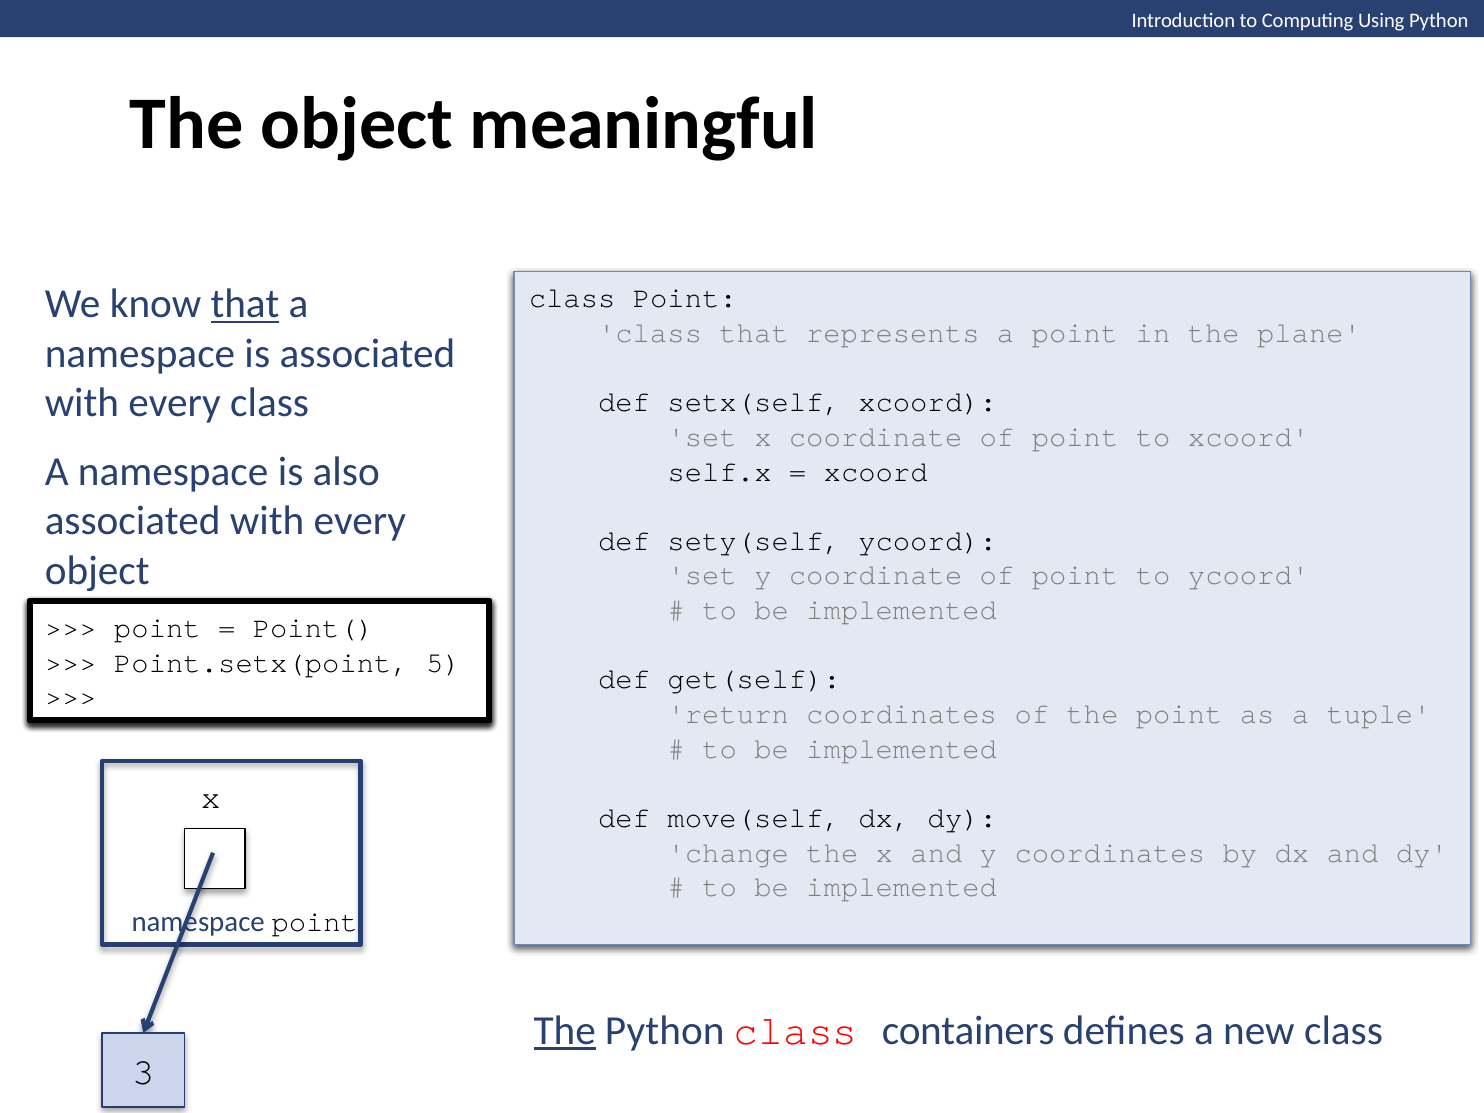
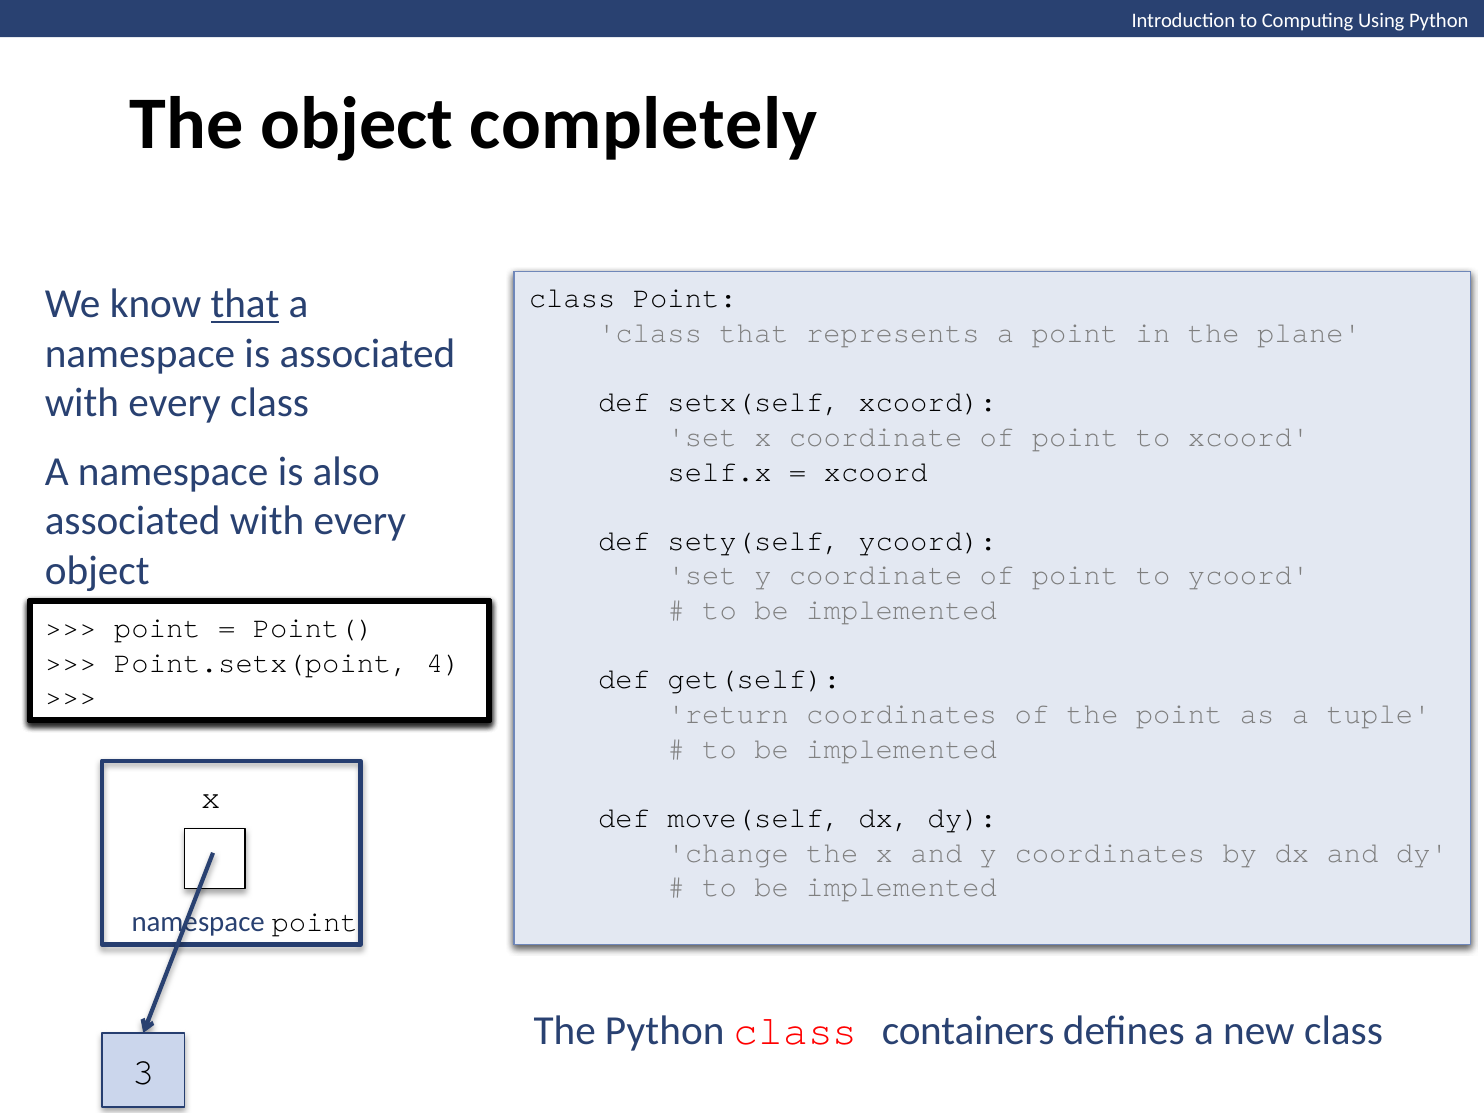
meaningful: meaningful -> completely
5: 5 -> 4
The at (565, 1031) underline: present -> none
